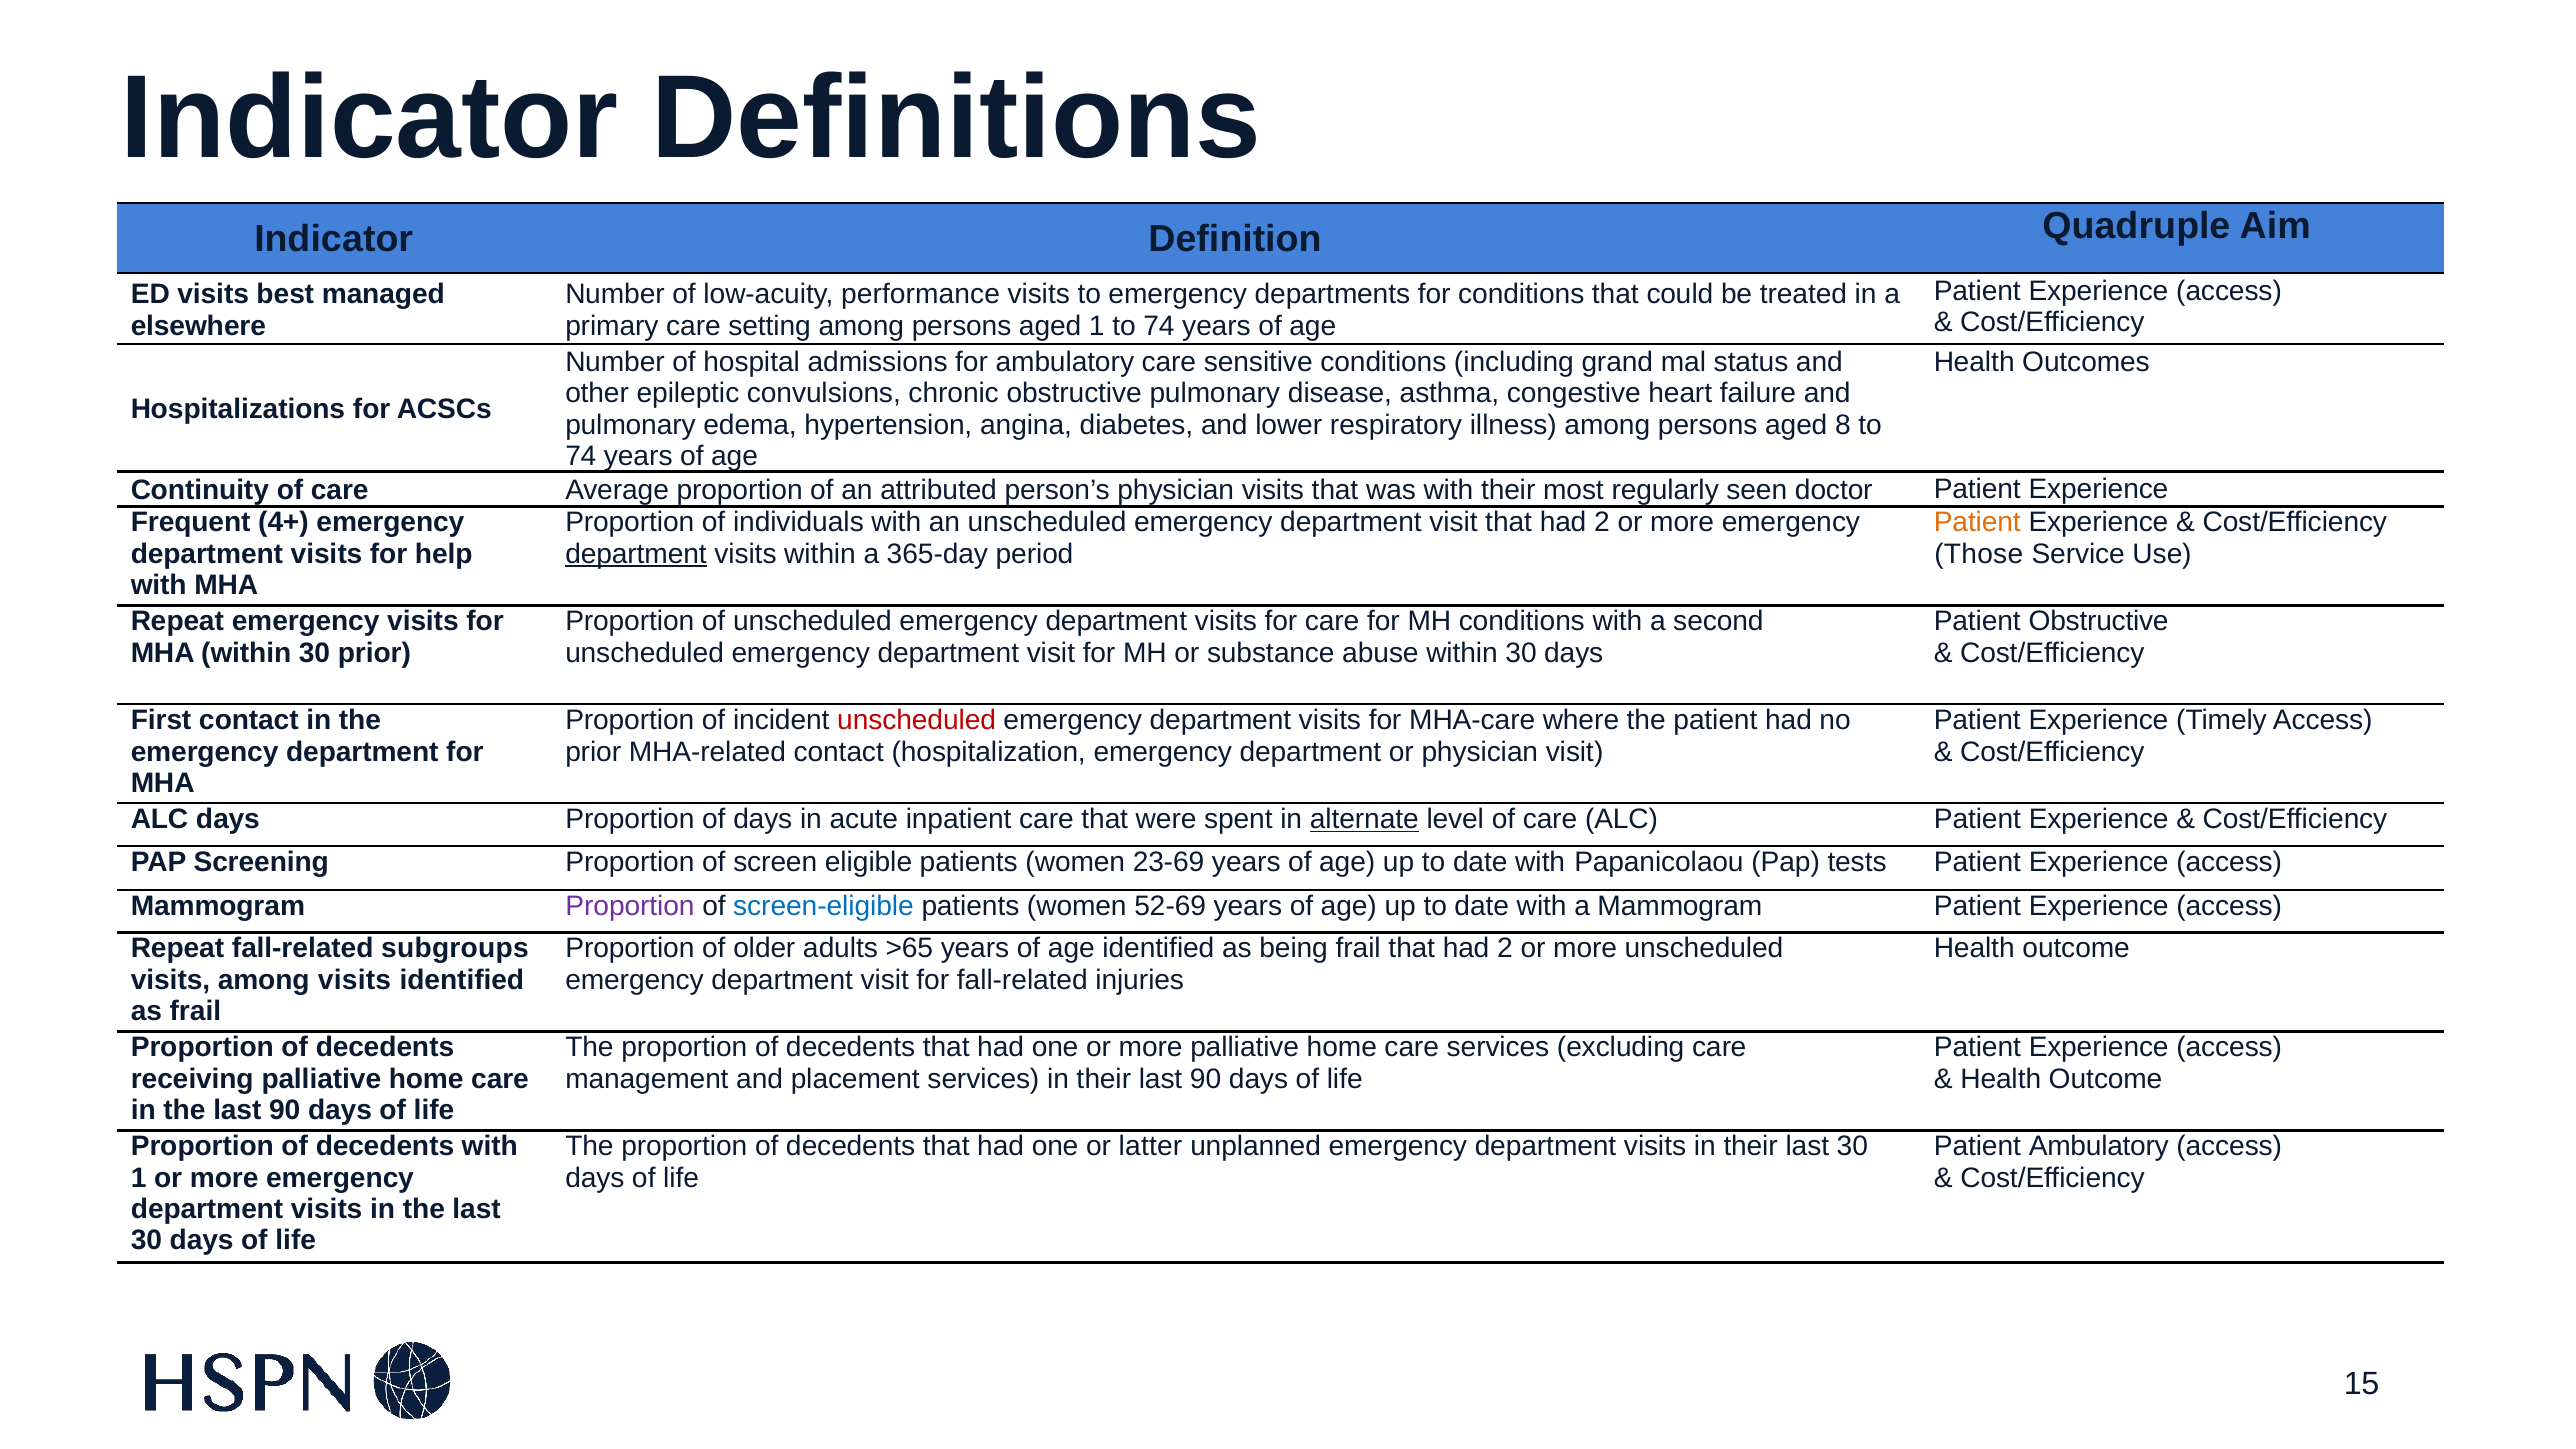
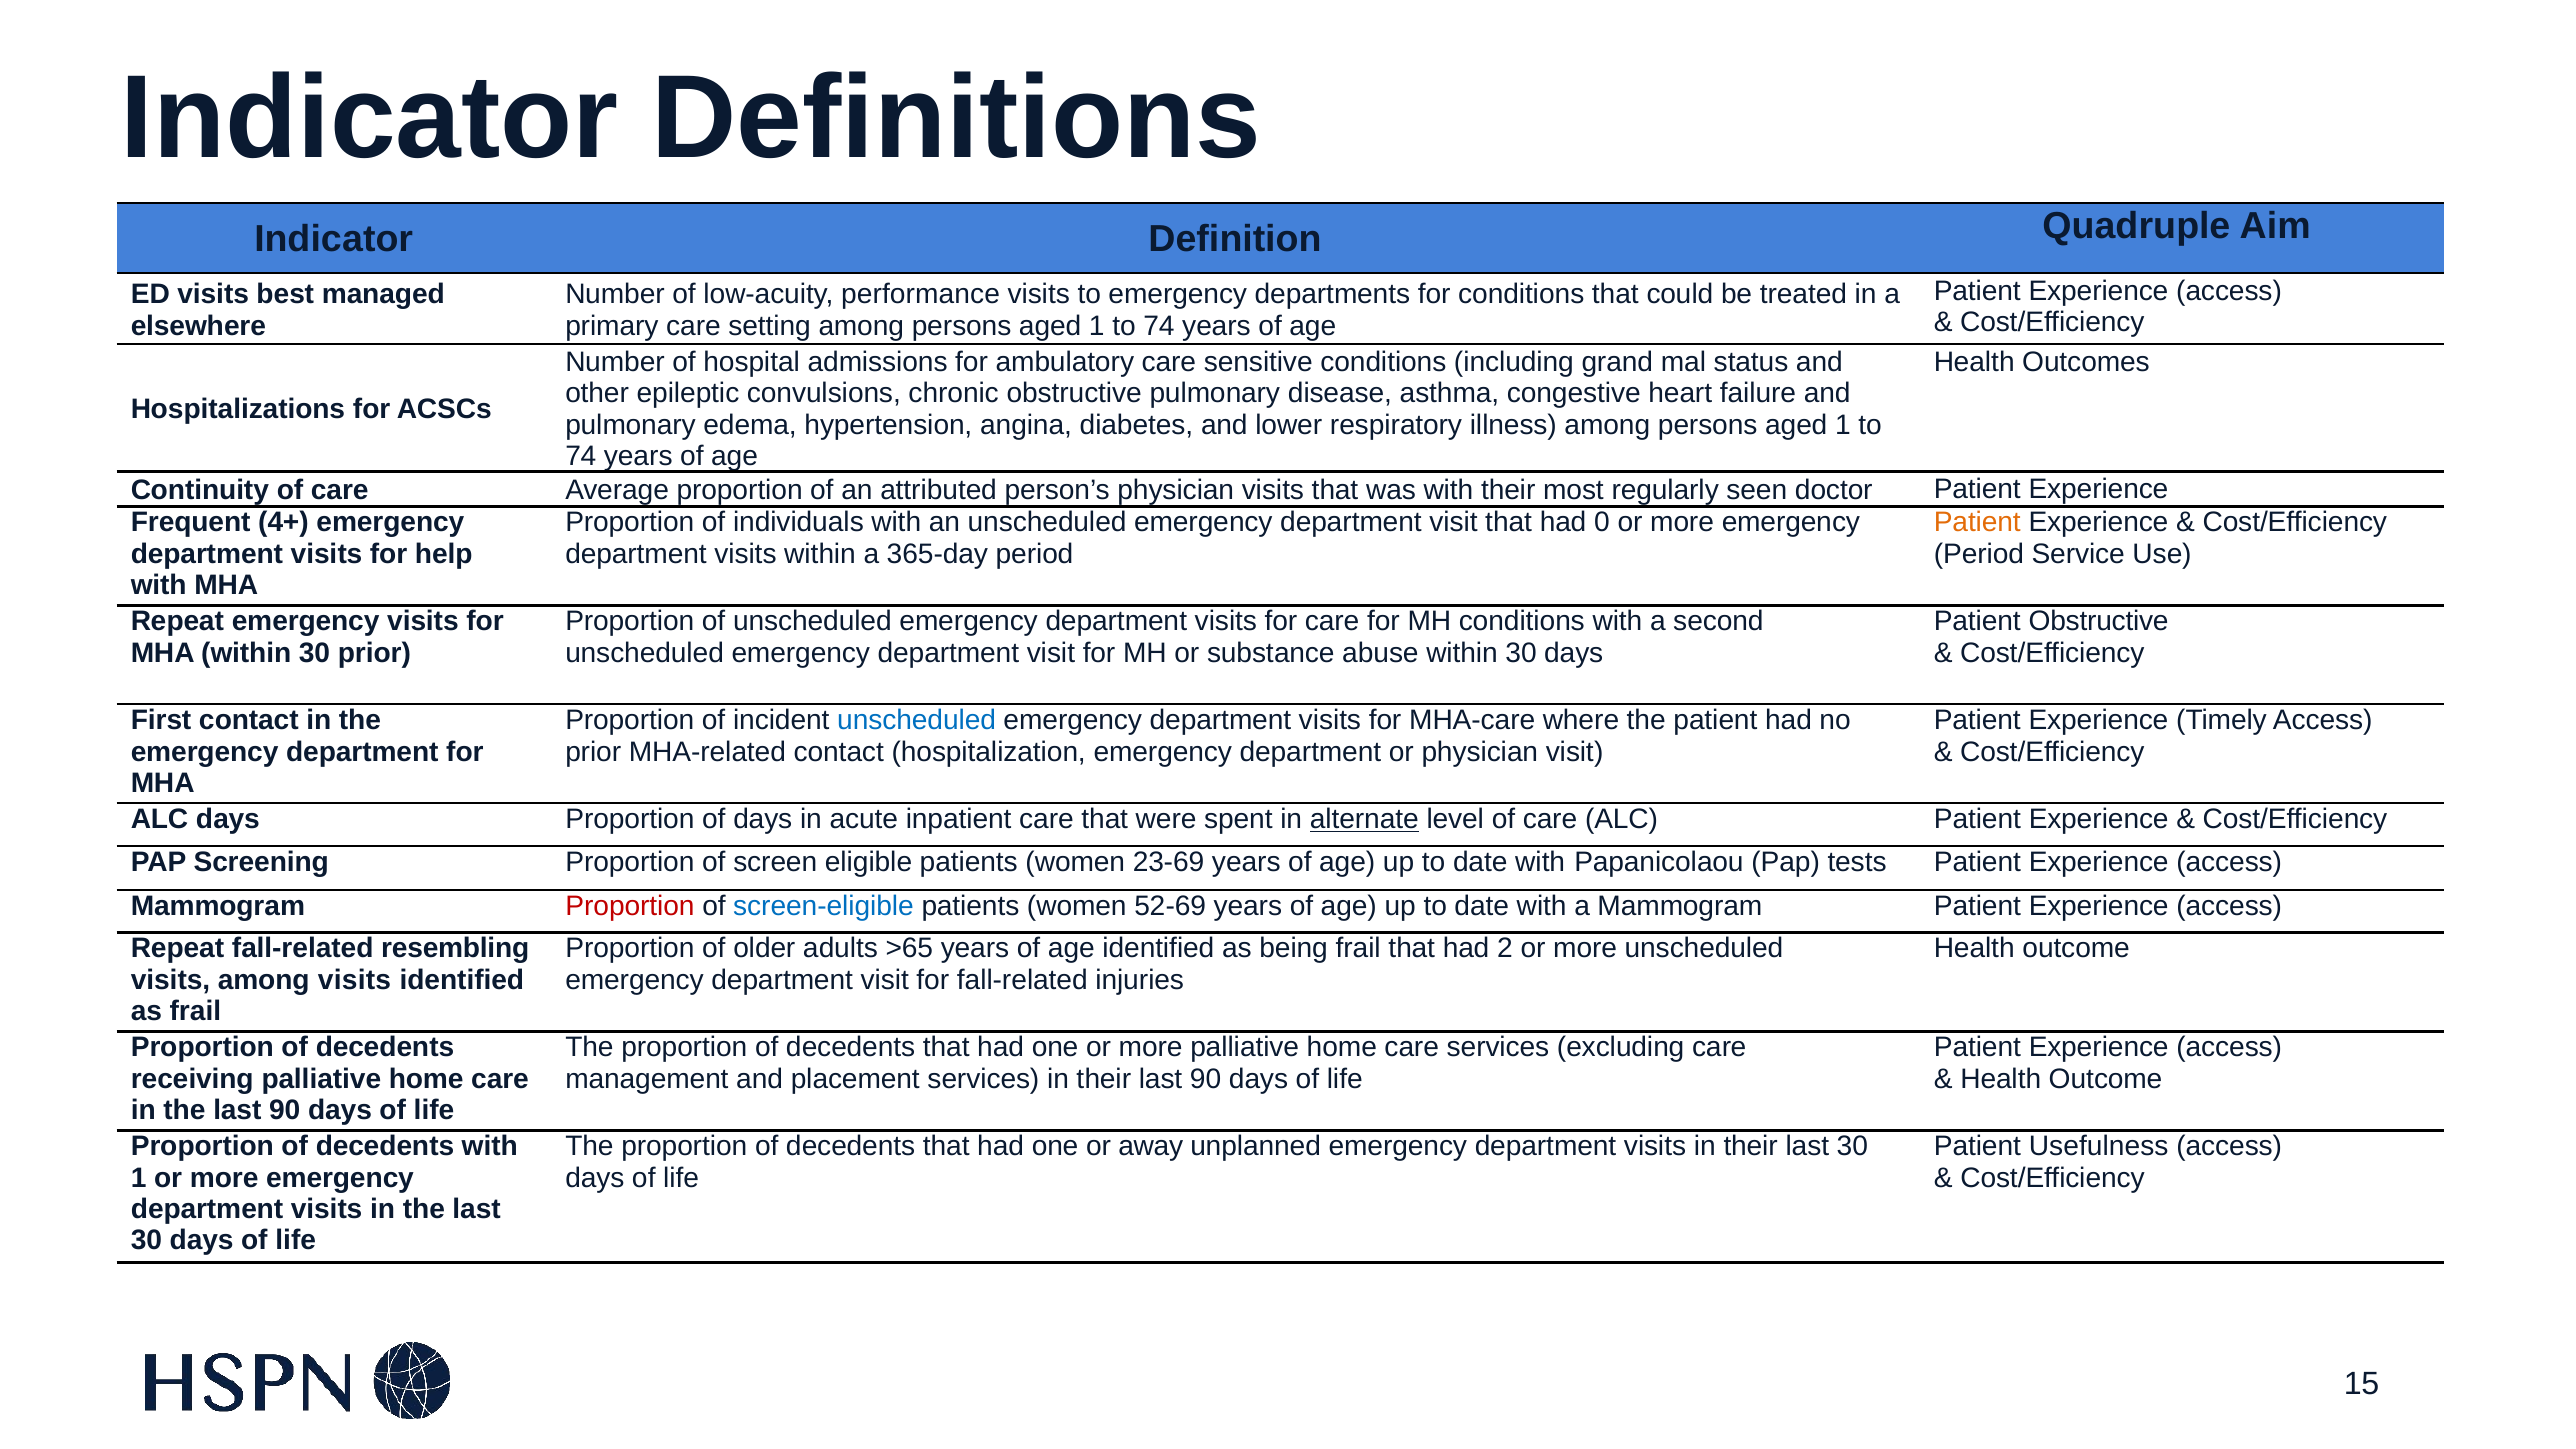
8 at (1843, 425): 8 -> 1
visit that had 2: 2 -> 0
department at (636, 554) underline: present -> none
Those at (1979, 554): Those -> Period
unscheduled at (917, 720) colour: red -> blue
Proportion at (630, 906) colour: purple -> red
subgroups: subgroups -> resembling
latter: latter -> away
Patient Ambulatory: Ambulatory -> Usefulness
